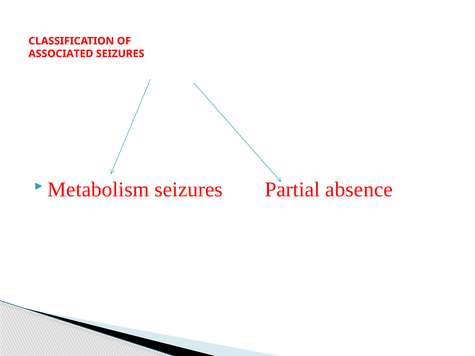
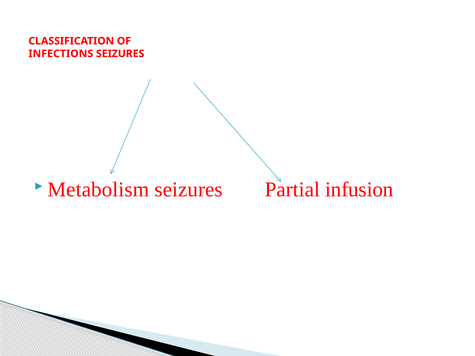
ASSOCIATED: ASSOCIATED -> INFECTIONS
absence: absence -> infusion
